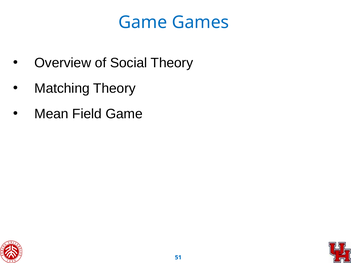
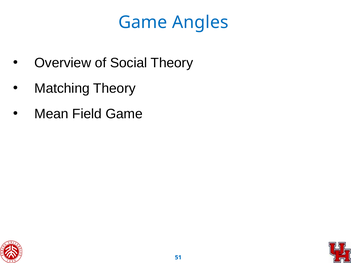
Games: Games -> Angles
